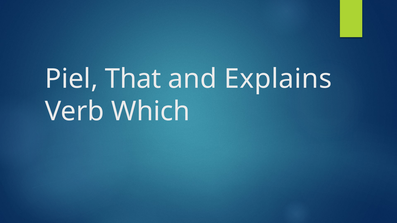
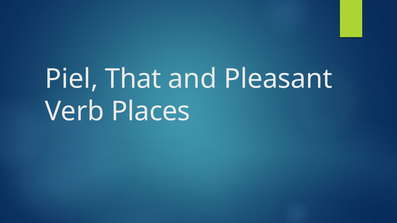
Explains: Explains -> Pleasant
Which: Which -> Places
